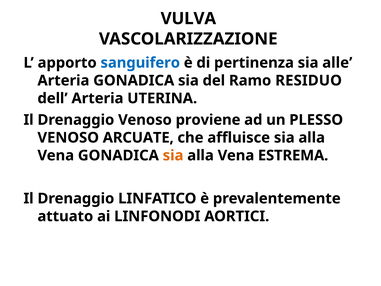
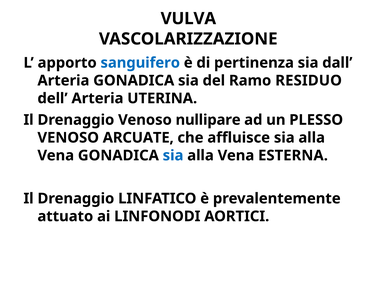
alle: alle -> dall
proviene: proviene -> nullipare
sia at (173, 155) colour: orange -> blue
ESTREMA: ESTREMA -> ESTERNA
